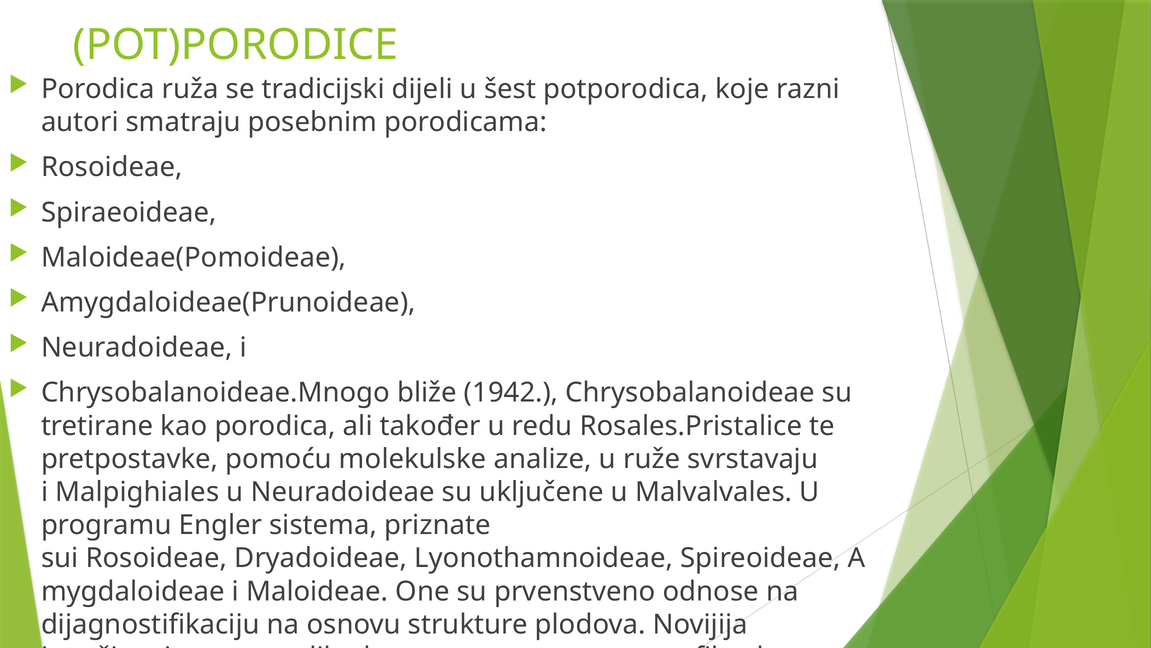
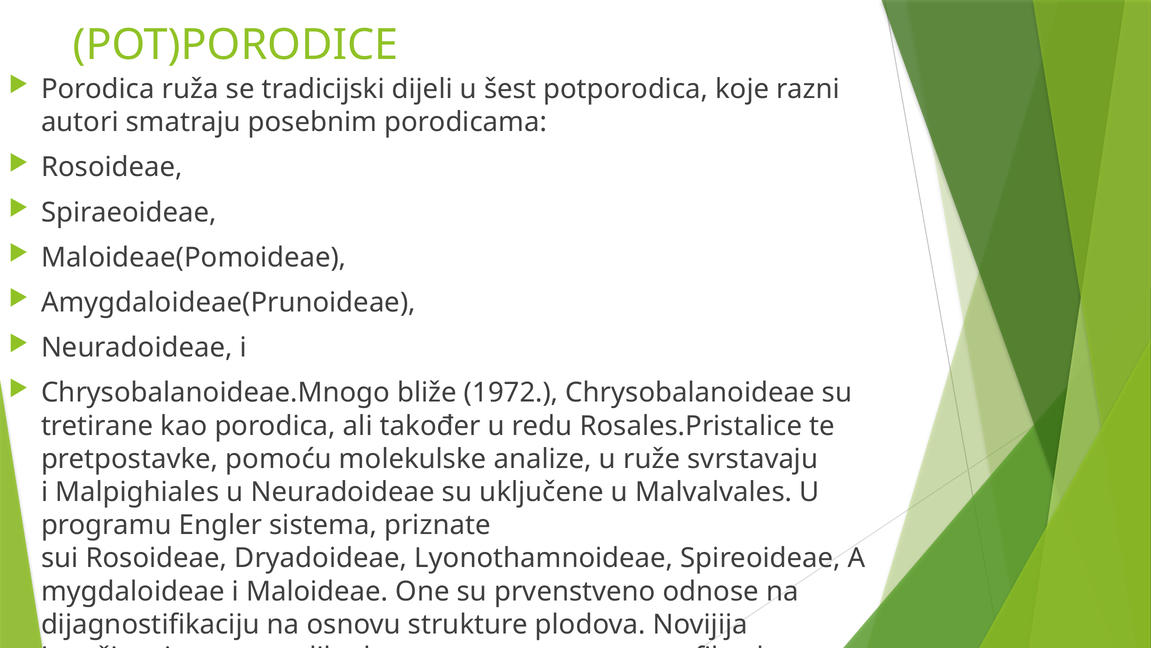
1942: 1942 -> 1972
